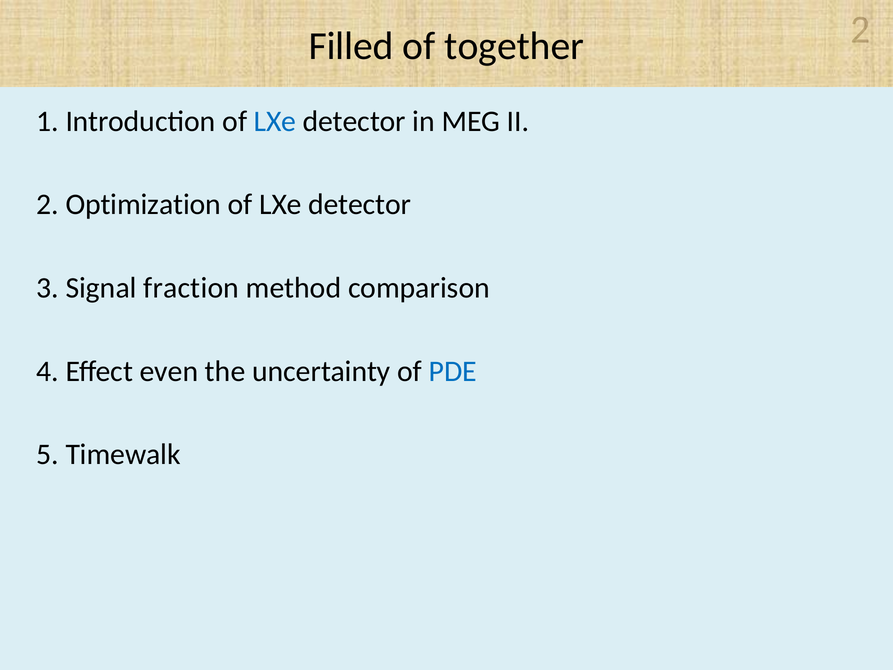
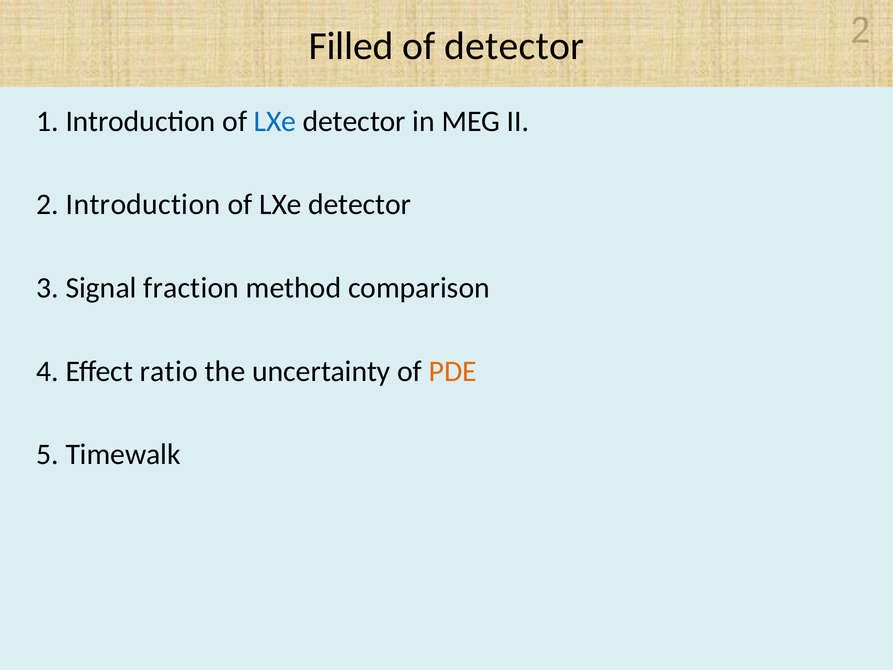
of together: together -> detector
2 Optimization: Optimization -> Introduction
even: even -> ratio
PDE colour: blue -> orange
